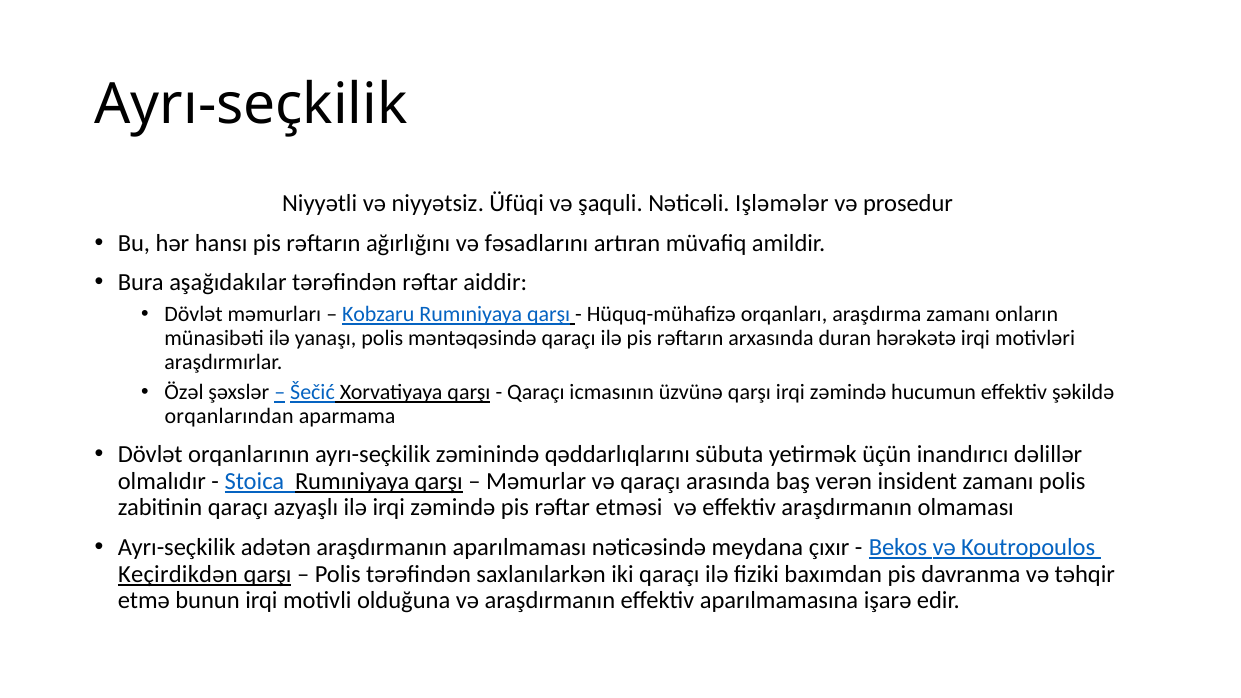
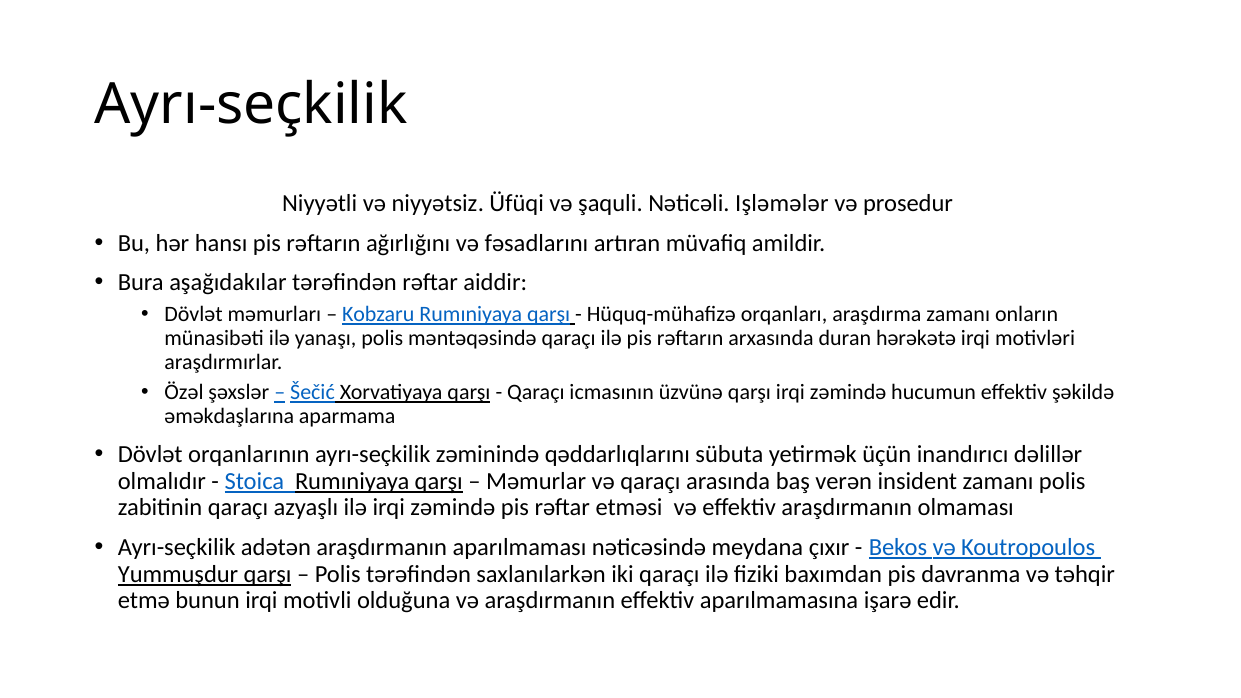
orqanlarından: orqanlarından -> əməkdaşlarına
Keçirdikdən: Keçirdikdən -> Yummuşdur
